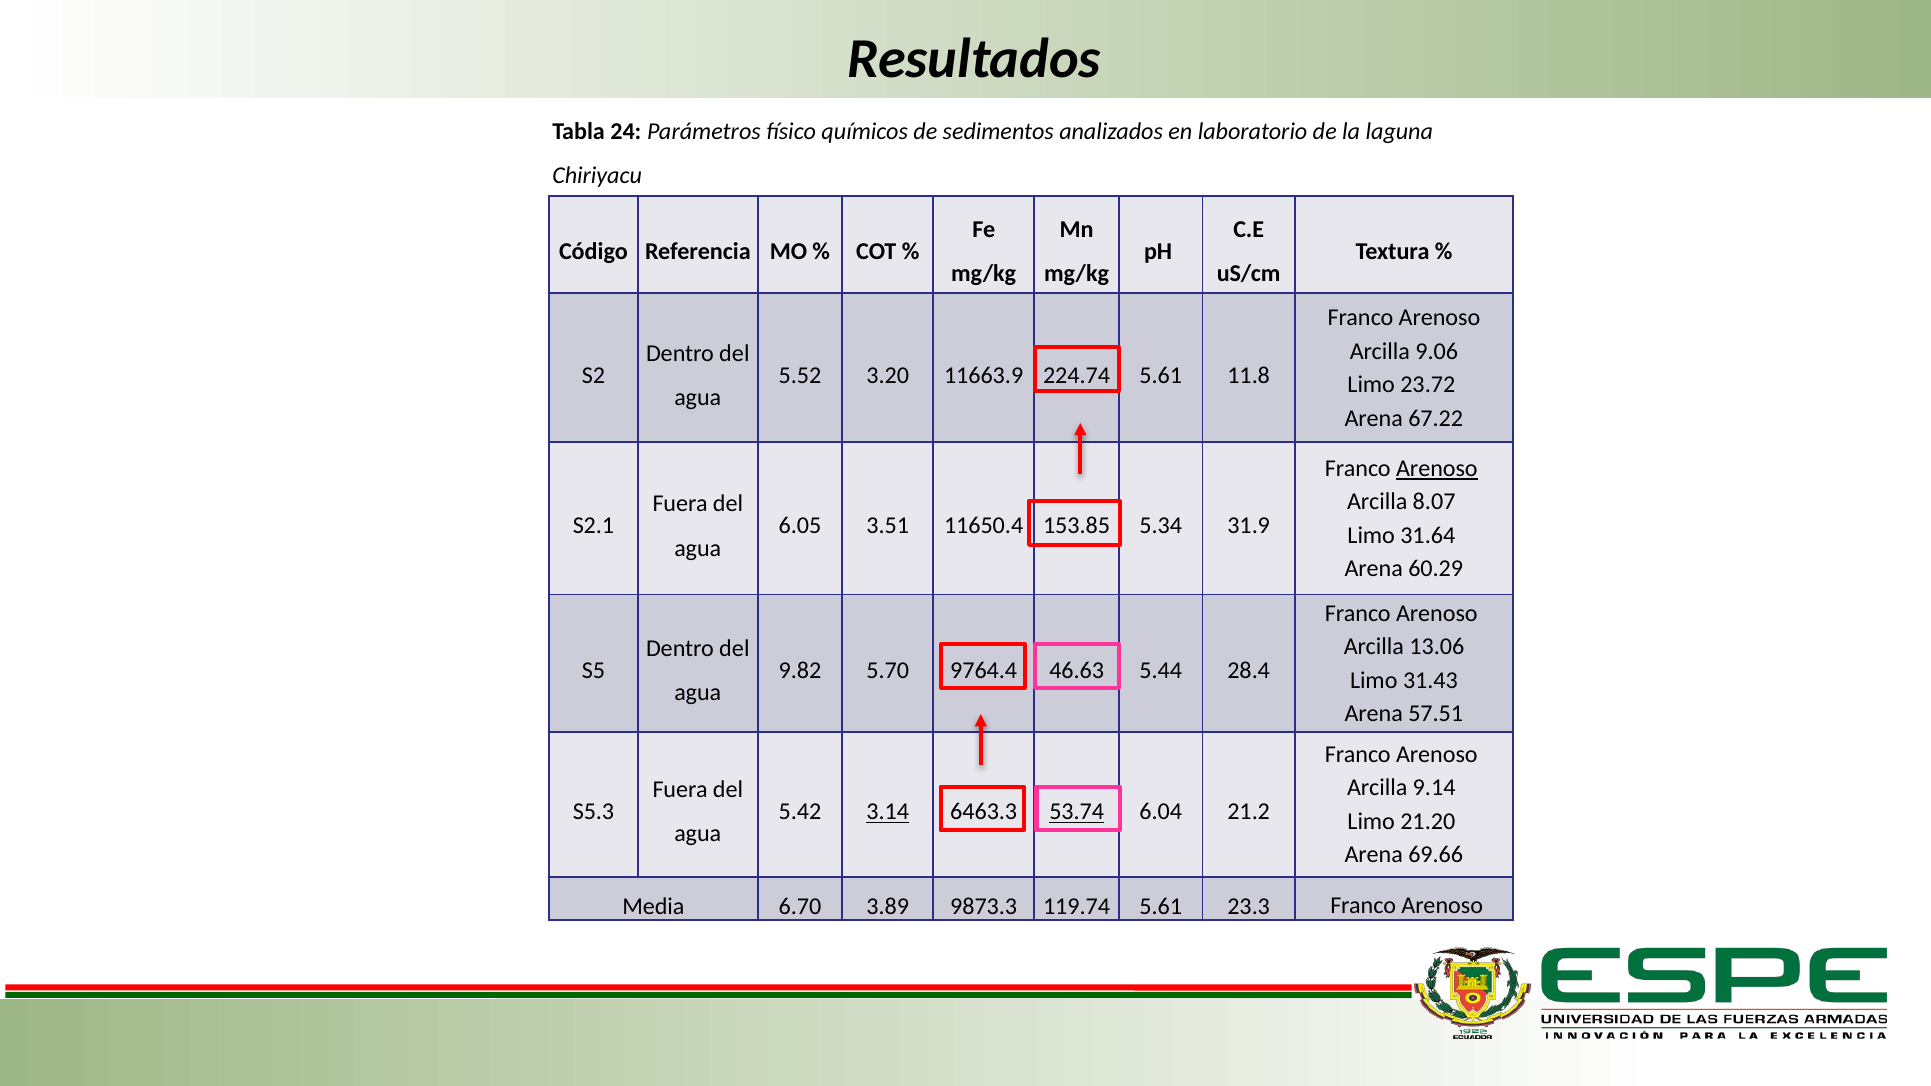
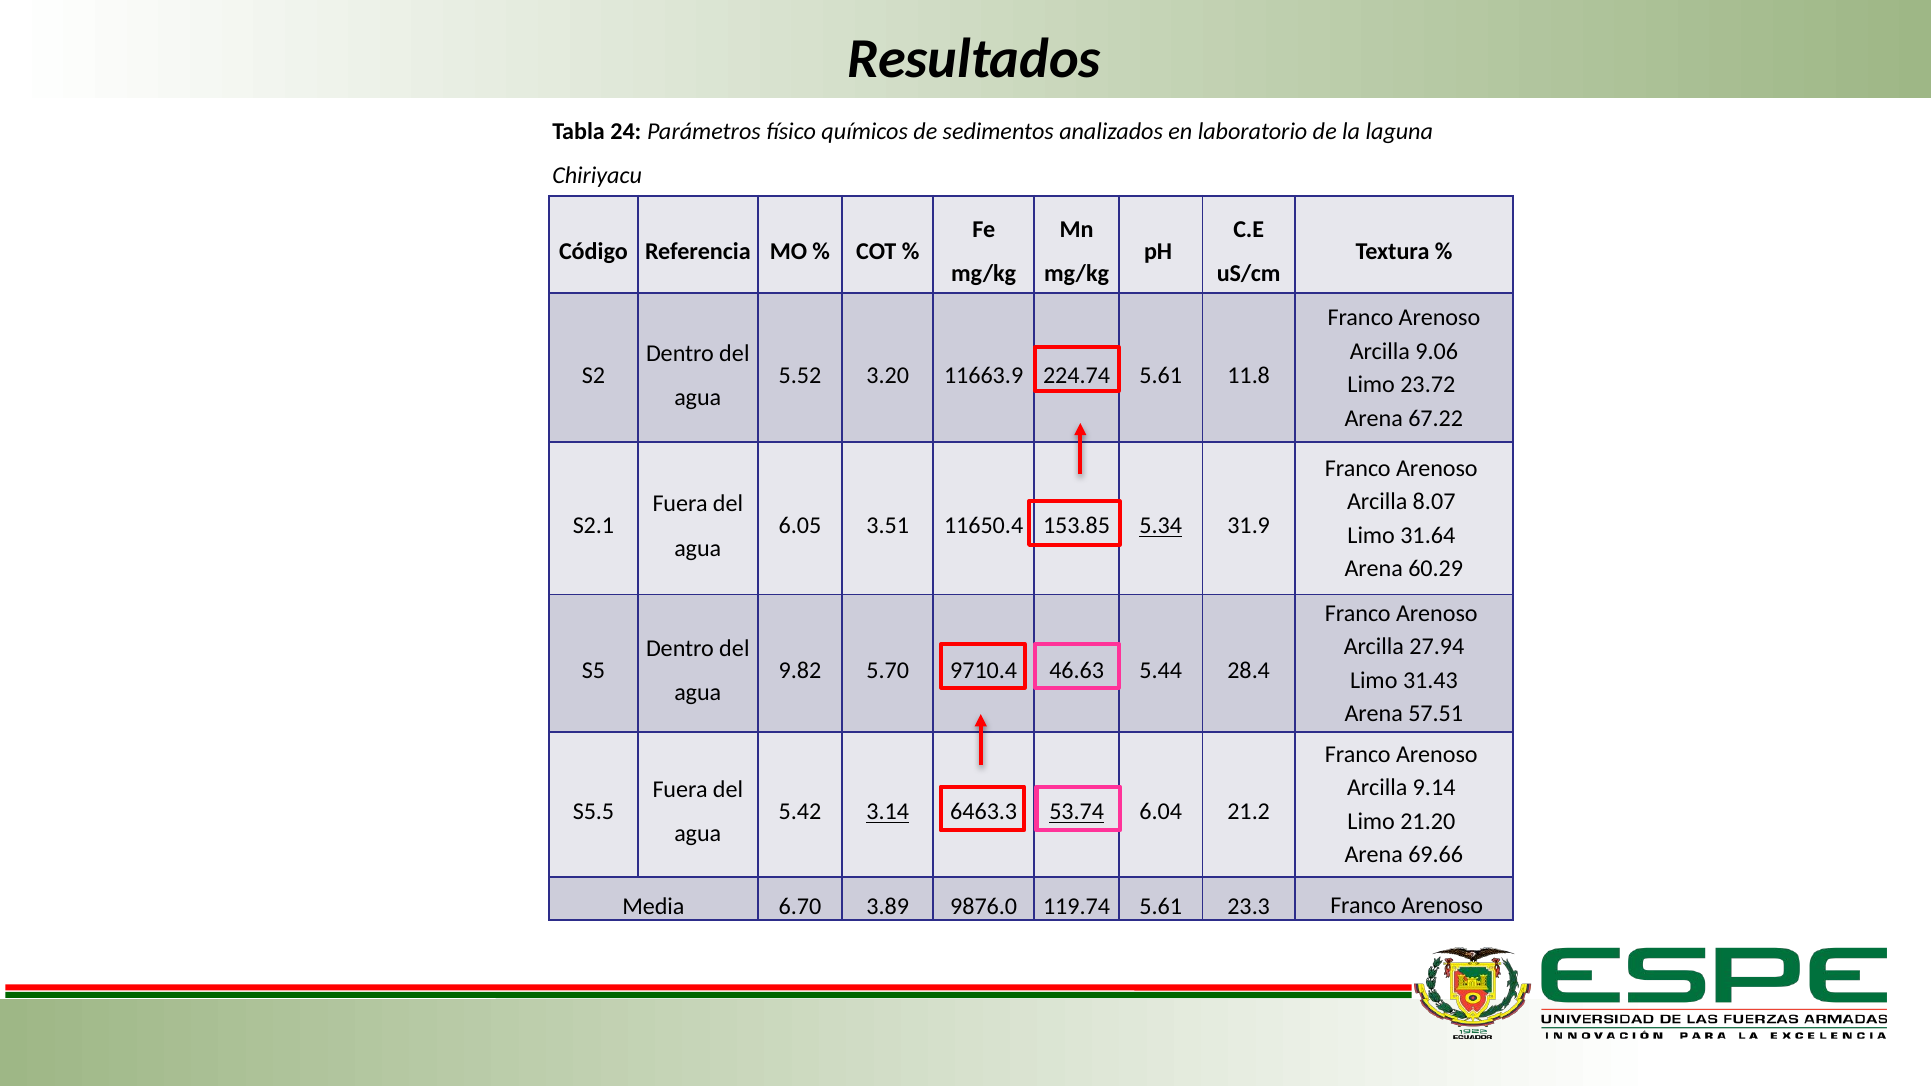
Arenoso at (1437, 469) underline: present -> none
5.34 underline: none -> present
13.06: 13.06 -> 27.94
9764.4: 9764.4 -> 9710.4
S5.3: S5.3 -> S5.5
9873.3: 9873.3 -> 9876.0
